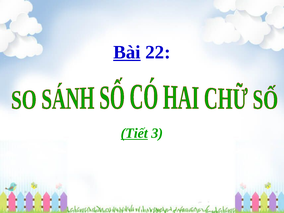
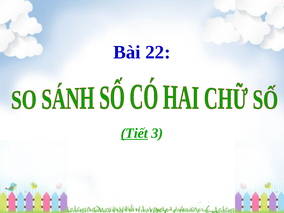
Bài underline: present -> none
